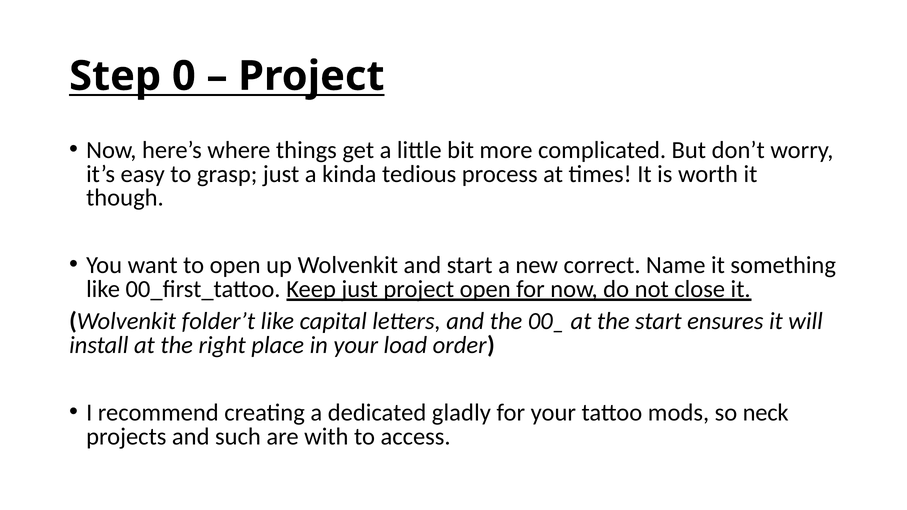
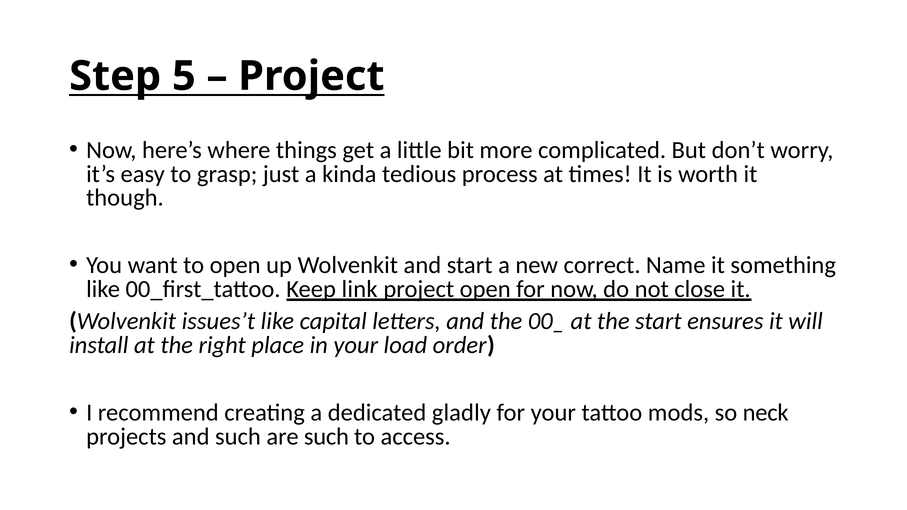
0: 0 -> 5
Keep just: just -> link
folder’t: folder’t -> issues’t
are with: with -> such
